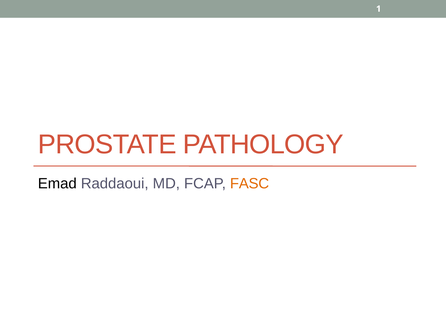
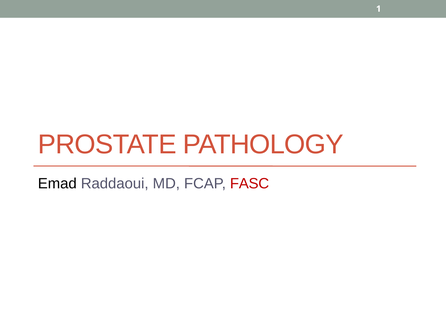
FASC colour: orange -> red
